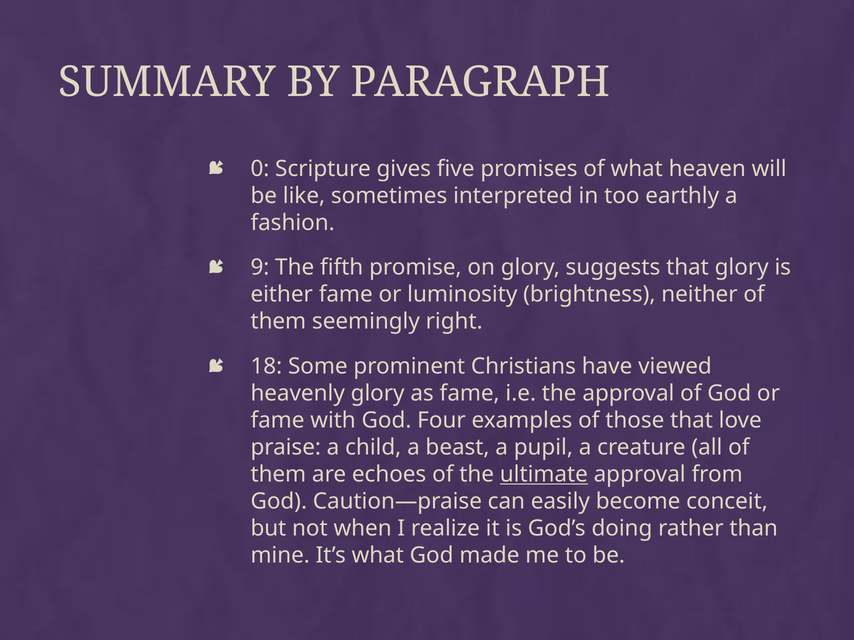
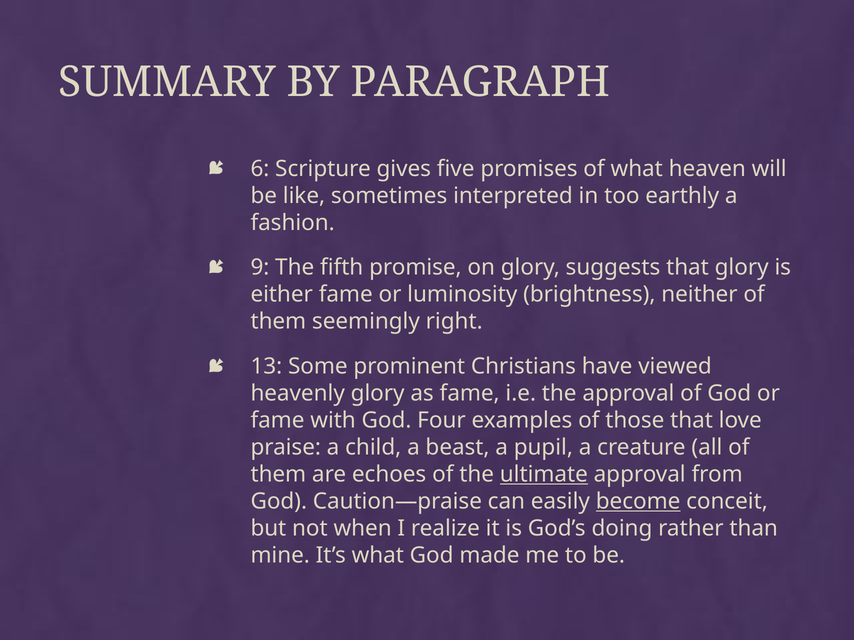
0: 0 -> 6
18: 18 -> 13
become underline: none -> present
